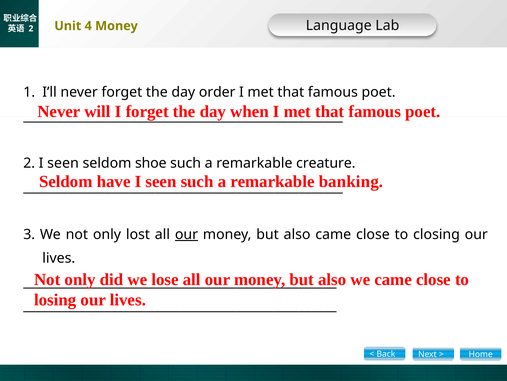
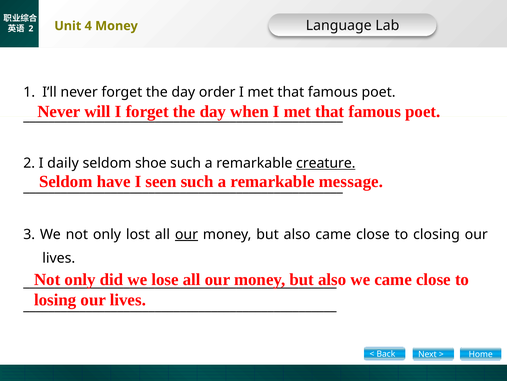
2 I seen: seen -> daily
creature underline: none -> present
banking: banking -> message
